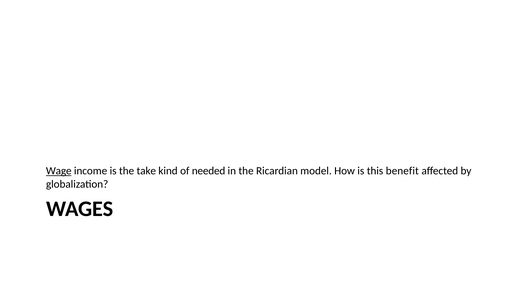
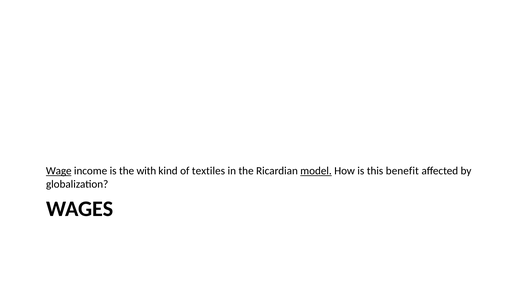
take: take -> with
needed: needed -> textiles
model underline: none -> present
